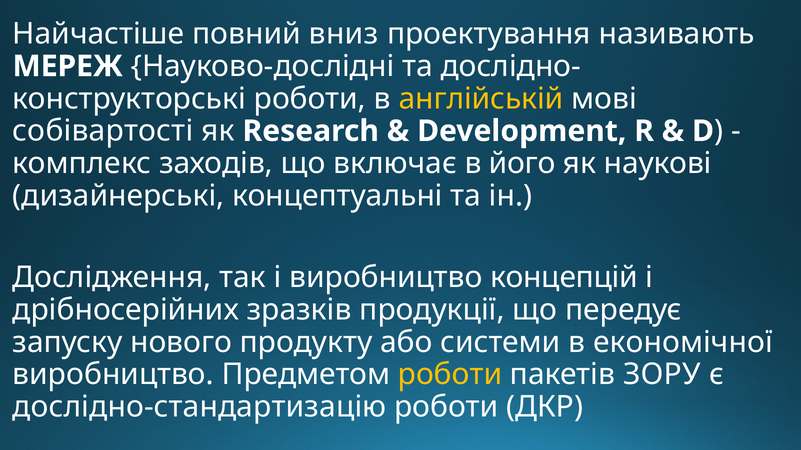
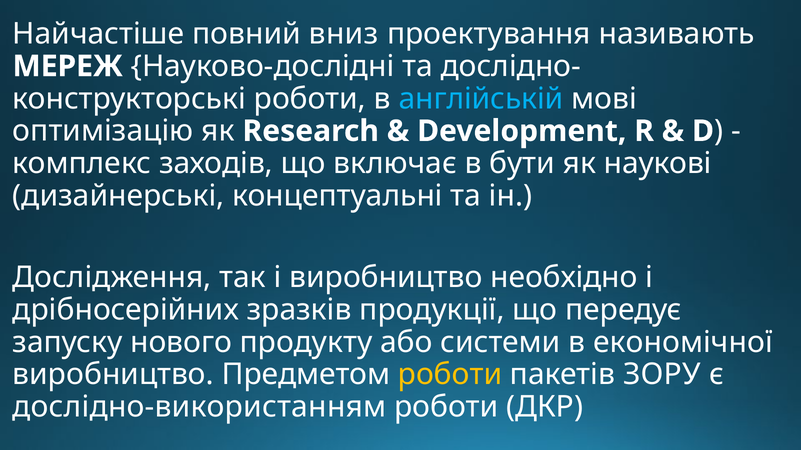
англійській colour: yellow -> light blue
собівартості: собівартості -> оптимізацію
його: його -> бути
концепцій: концепцій -> необхідно
дослідно-стандартизацію: дослідно-стандартизацію -> дослідно-використанням
